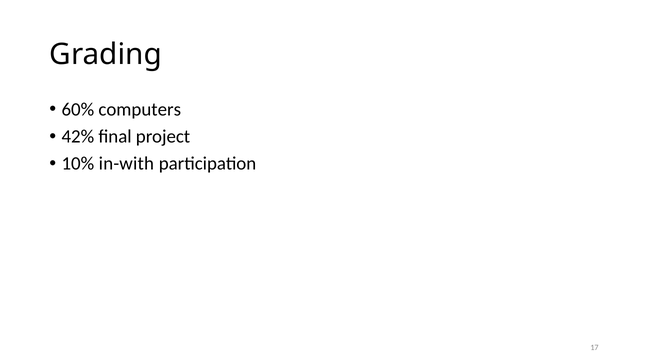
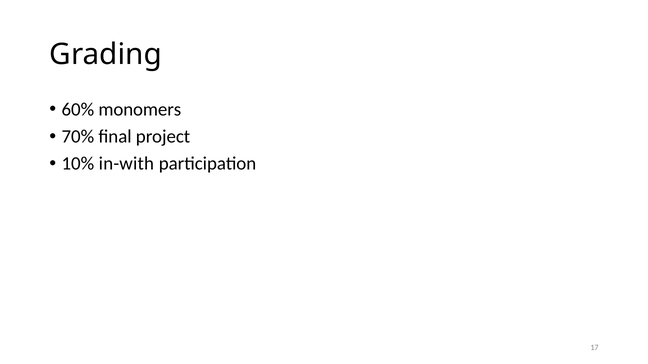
computers: computers -> monomers
42%: 42% -> 70%
